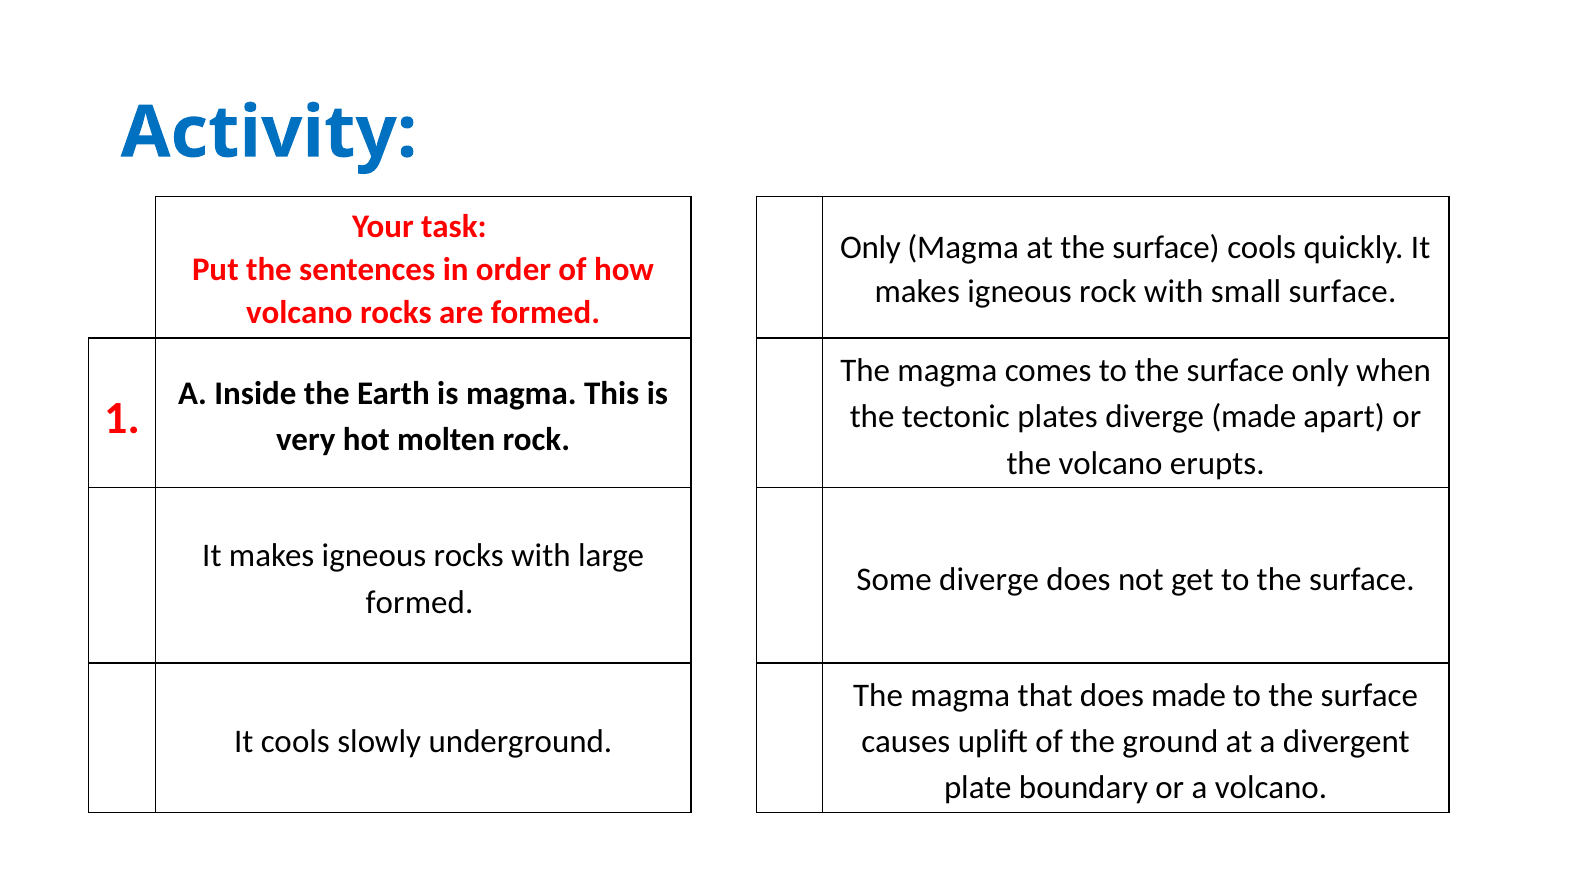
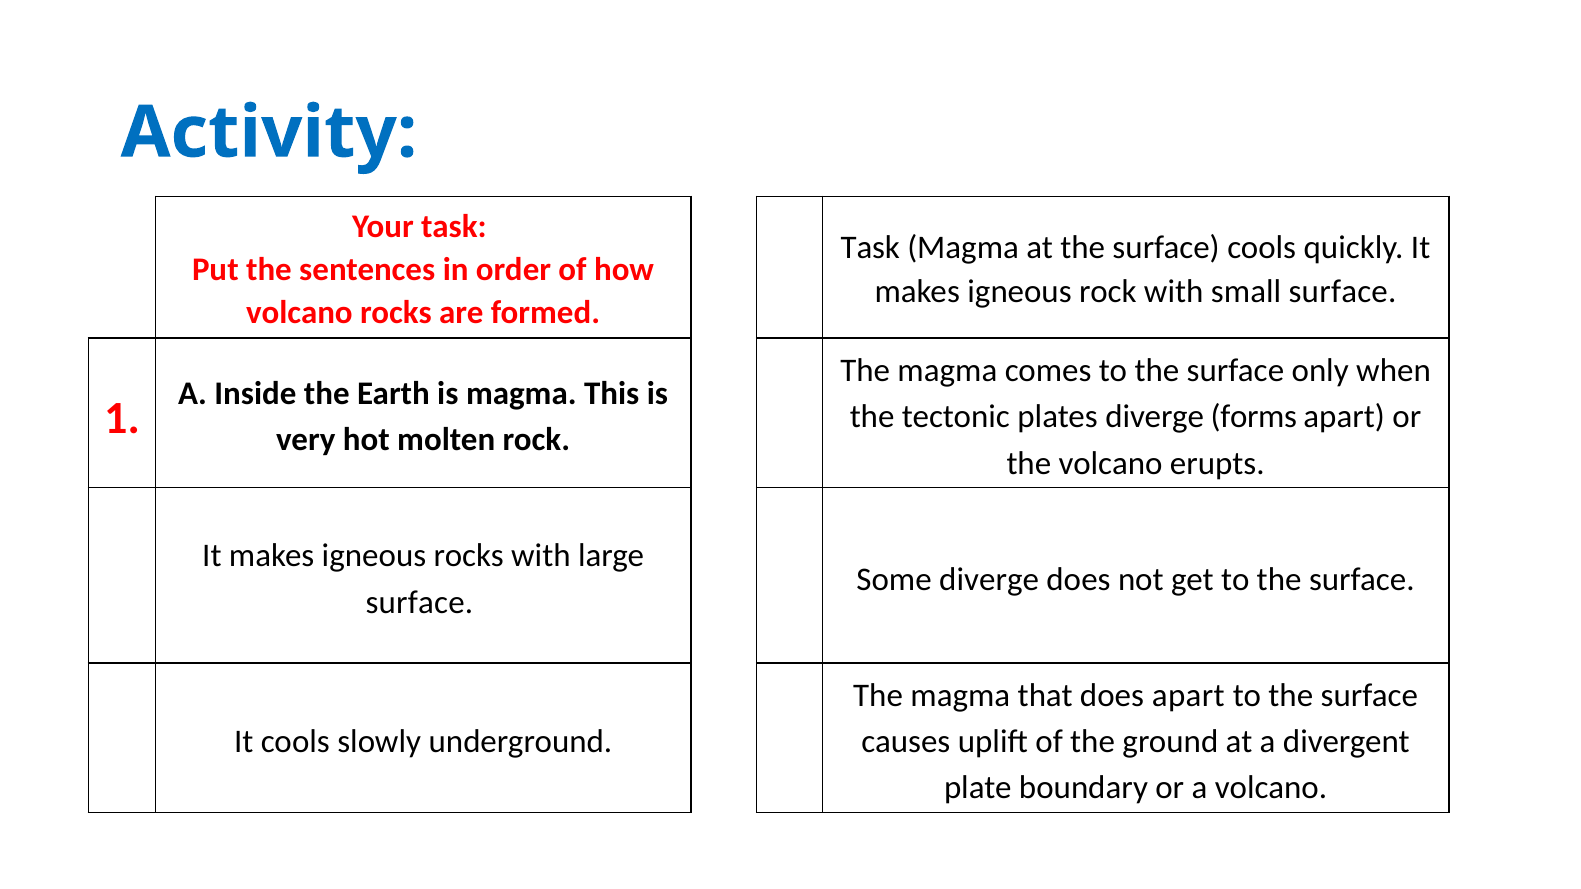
Only at (870, 248): Only -> Task
diverge made: made -> forms
formed at (419, 603): formed -> surface
does made: made -> apart
